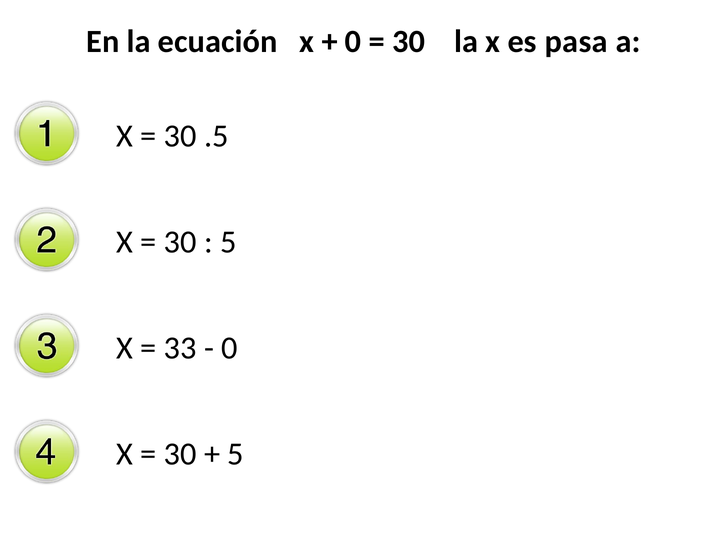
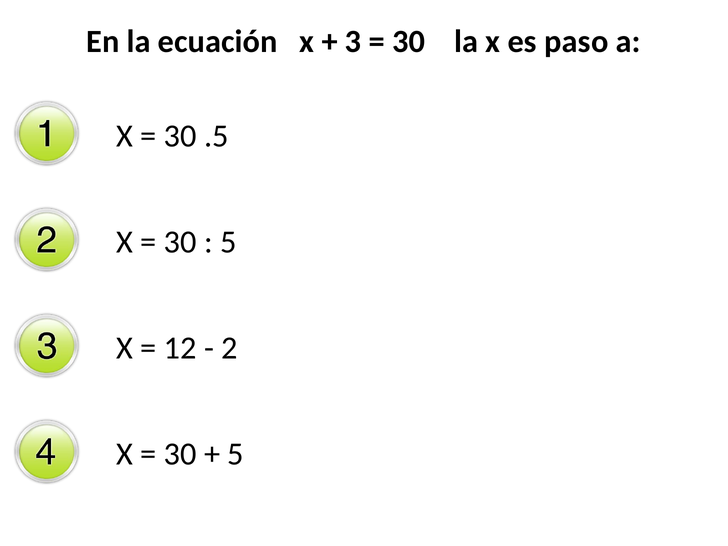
0 at (353, 42): 0 -> 3
pasa: pasa -> paso
33: 33 -> 12
0 at (229, 348): 0 -> 2
